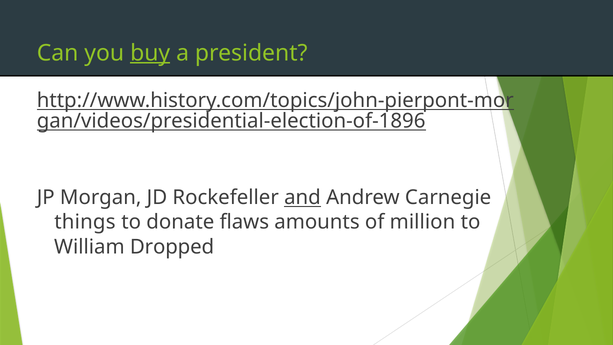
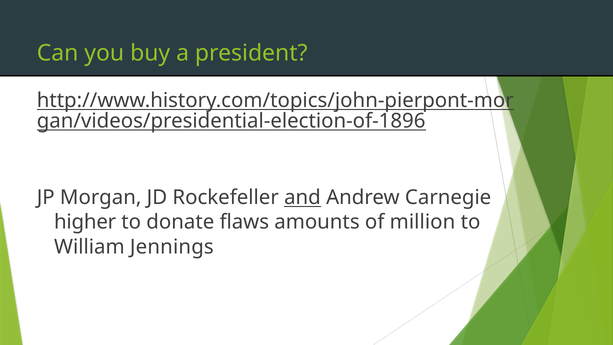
buy underline: present -> none
things: things -> higher
Dropped: Dropped -> Jennings
